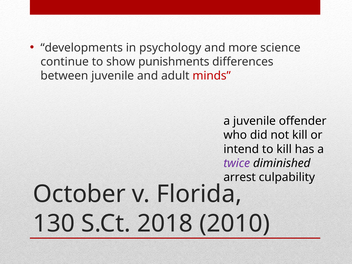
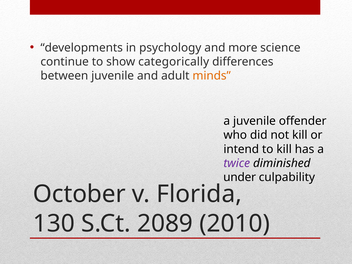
punishments: punishments -> categorically
minds colour: red -> orange
arrest: arrest -> under
2018: 2018 -> 2089
